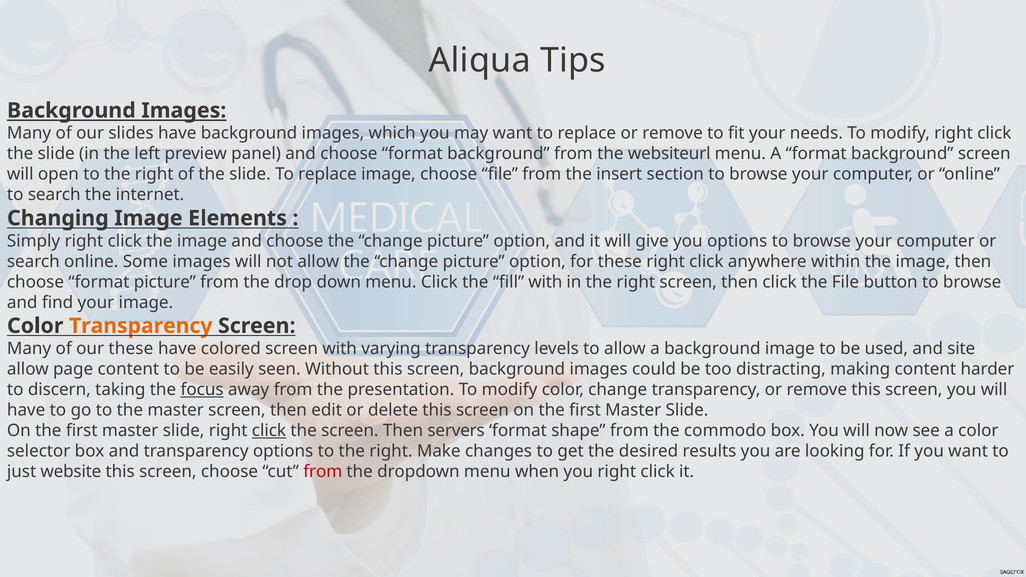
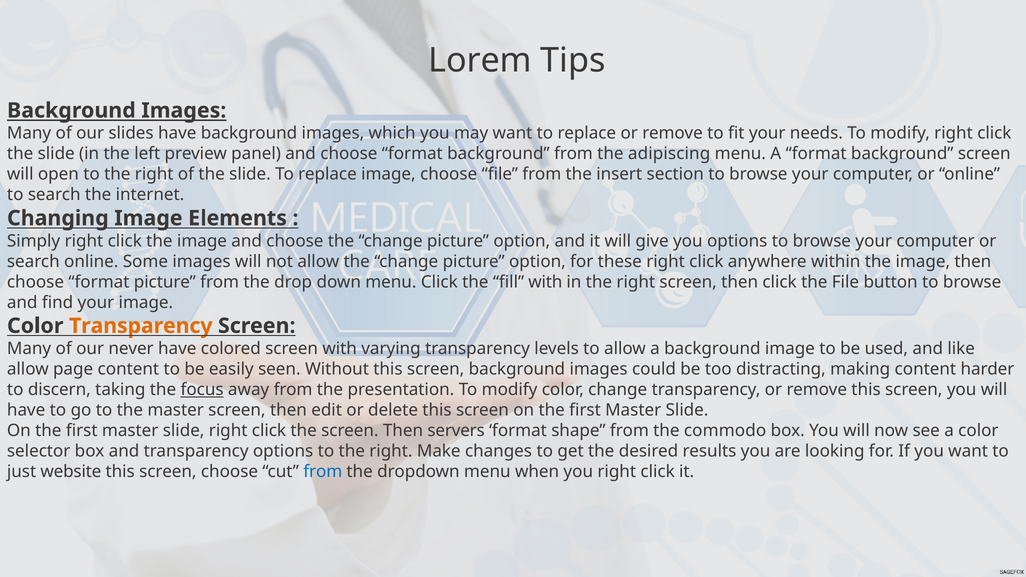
Aliqua: Aliqua -> Lorem
websiteurl: websiteurl -> adipiscing
our these: these -> never
site: site -> like
click at (269, 431) underline: present -> none
from at (323, 472) colour: red -> blue
